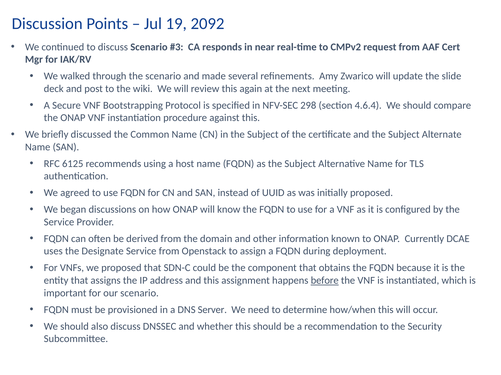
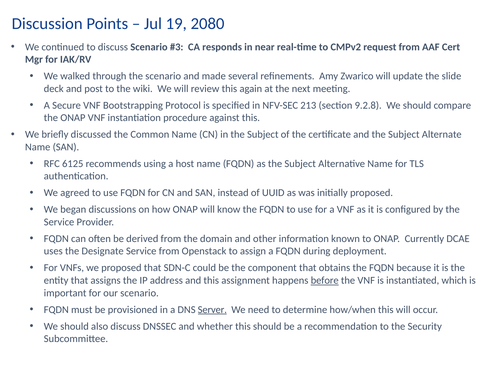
2092: 2092 -> 2080
298: 298 -> 213
4.6.4: 4.6.4 -> 9.2.8
Server underline: none -> present
